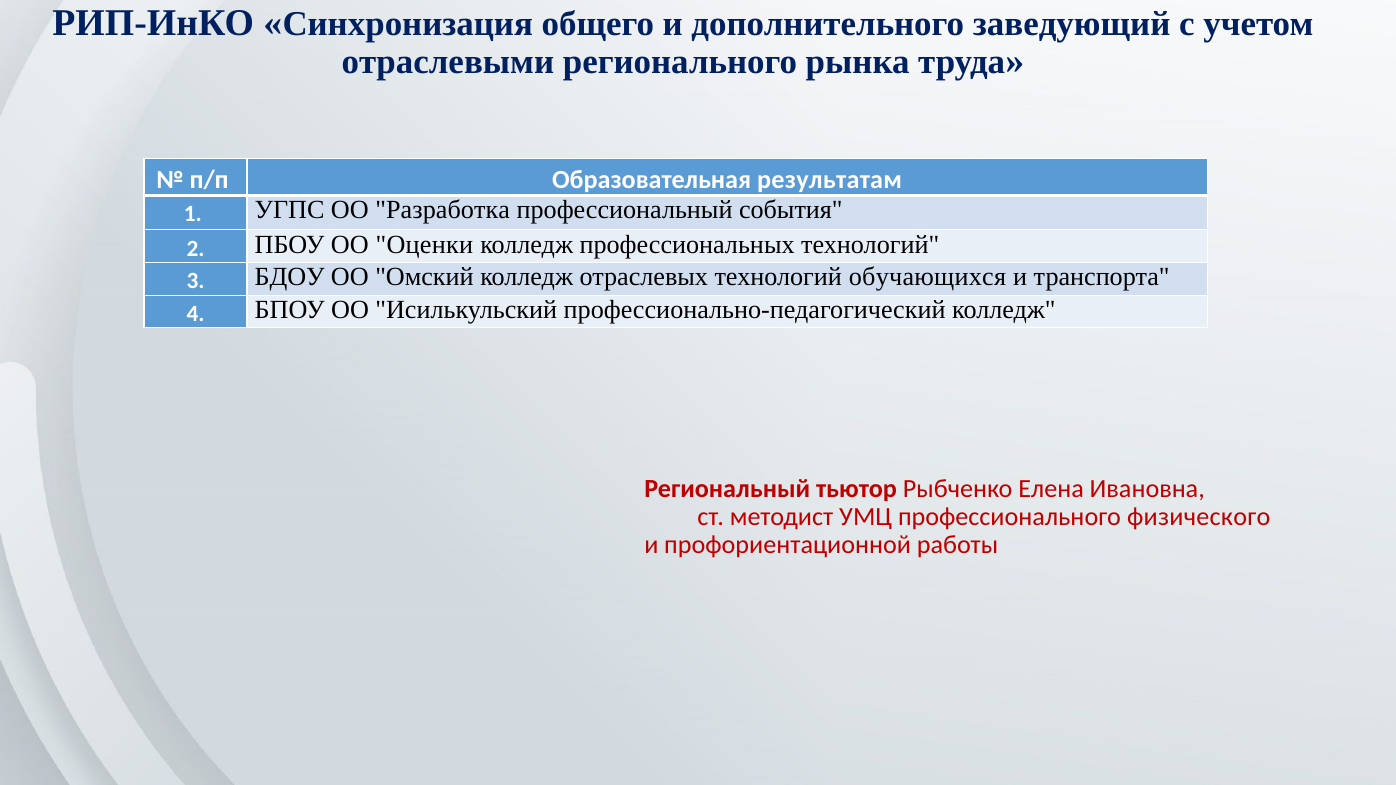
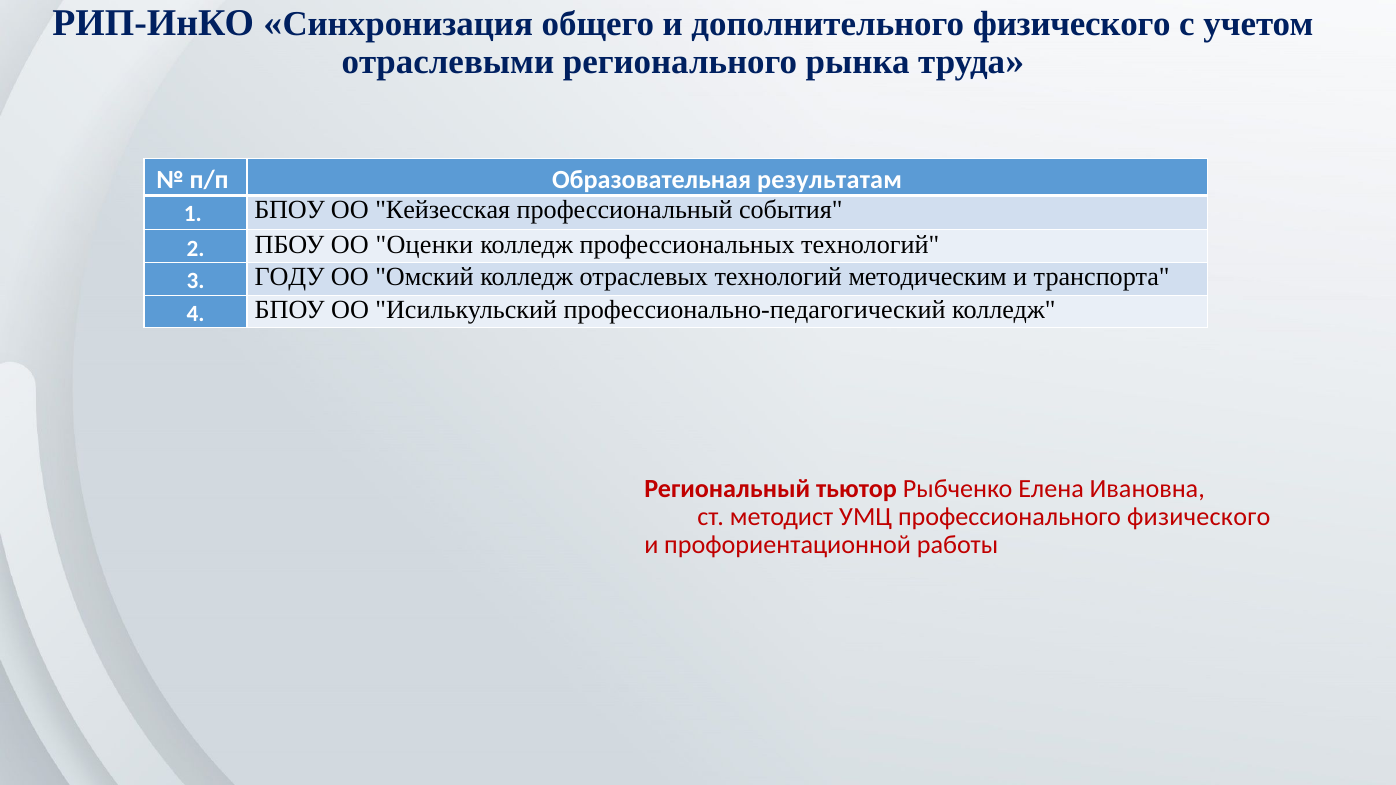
дополнительного заведующий: заведующий -> физического
1 УГПС: УГПС -> БПОУ
Разработка: Разработка -> Кейзесская
БДОУ: БДОУ -> ГОДУ
обучающихся: обучающихся -> методическим
